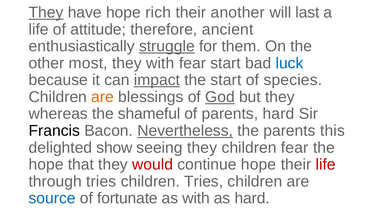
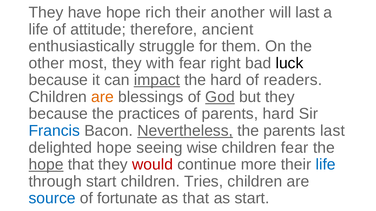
They at (46, 13) underline: present -> none
struggle underline: present -> none
fear start: start -> right
luck colour: blue -> black
the start: start -> hard
species: species -> readers
whereas at (58, 114): whereas -> because
shameful: shameful -> practices
Francis colour: black -> blue
parents this: this -> last
delighted show: show -> hope
seeing they: they -> wise
hope at (46, 165) underline: none -> present
continue hope: hope -> more
life at (326, 165) colour: red -> blue
through tries: tries -> start
as with: with -> that
as hard: hard -> start
